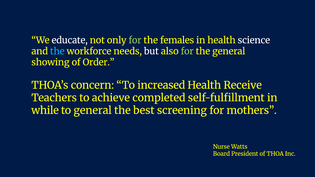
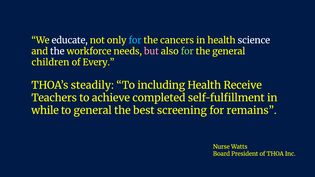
for at (135, 40) colour: light green -> light blue
females: females -> cancers
the at (57, 51) colour: light blue -> white
but colour: white -> pink
showing: showing -> children
Order: Order -> Every
concern: concern -> steadily
increased: increased -> including
mothers: mothers -> remains
